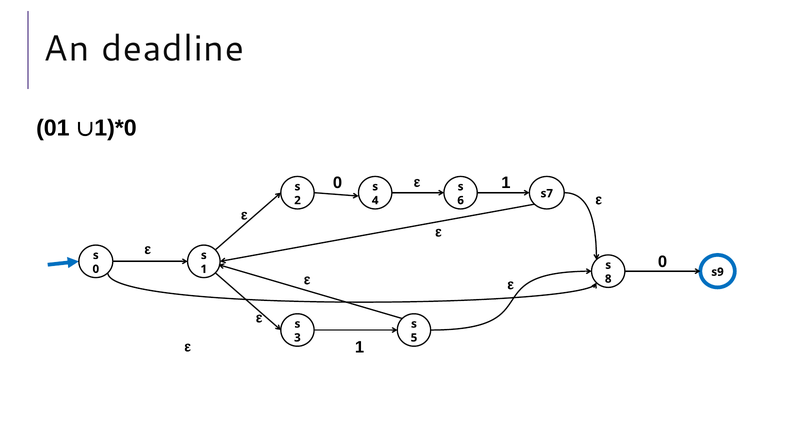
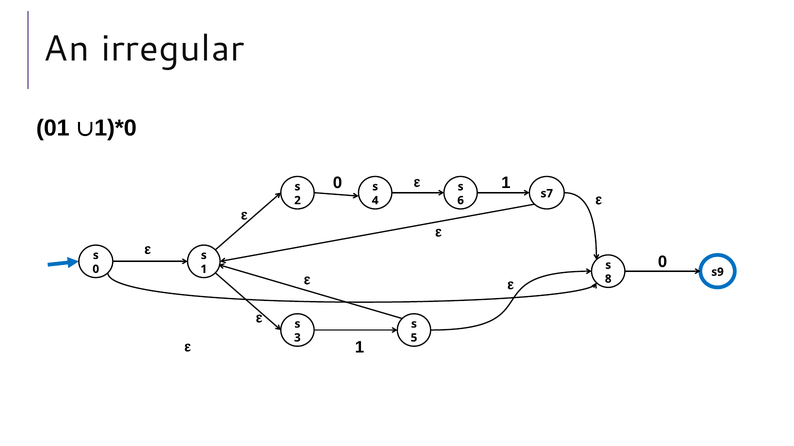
deadline: deadline -> irregular
